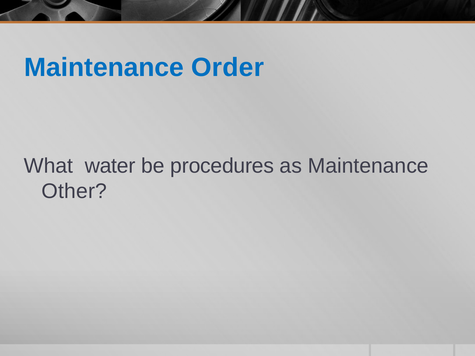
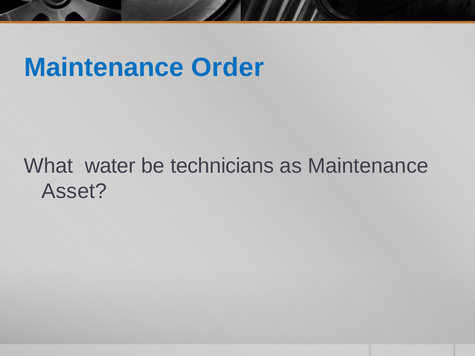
procedures: procedures -> technicians
Other: Other -> Asset
